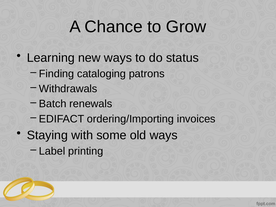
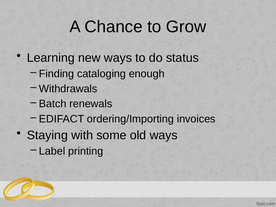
patrons: patrons -> enough
